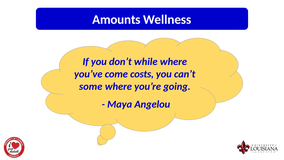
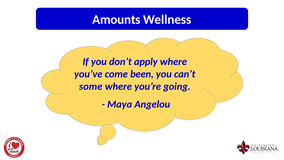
while: while -> apply
costs: costs -> been
